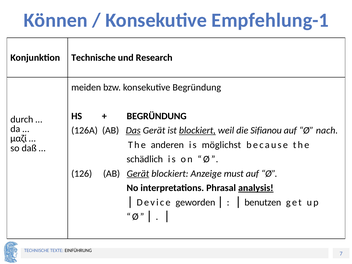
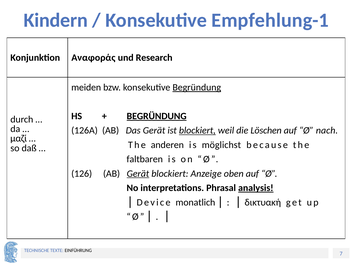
Können: Können -> Kindern
Konjunktion Technische: Technische -> Αναφοράς
Begründung at (197, 87) underline: none -> present
BEGRÜNDUNG at (157, 116) underline: none -> present
Das underline: present -> none
Sifianou: Sifianou -> Löschen
schädlich: schädlich -> faltbaren
must: must -> oben
geworden: geworden -> monatlich
benutzen: benutzen -> δικτυακή
